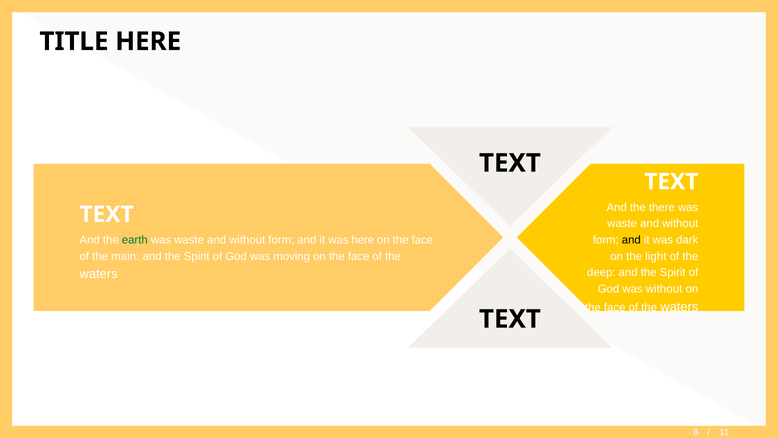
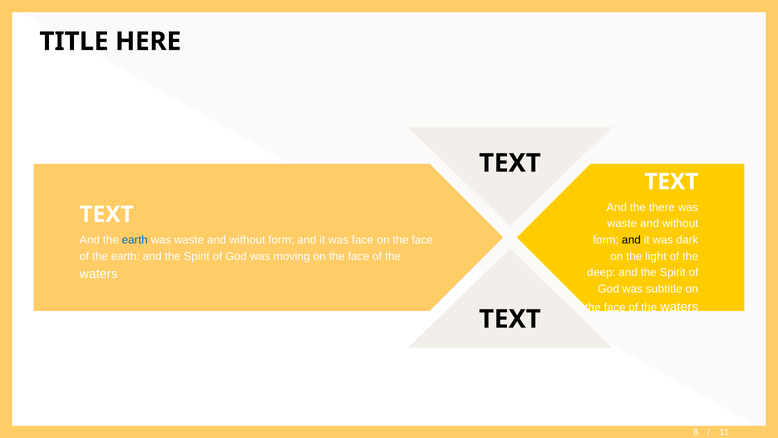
earth at (135, 240) colour: green -> blue
was here: here -> face
of the main: main -> earth
was without: without -> subtitle
